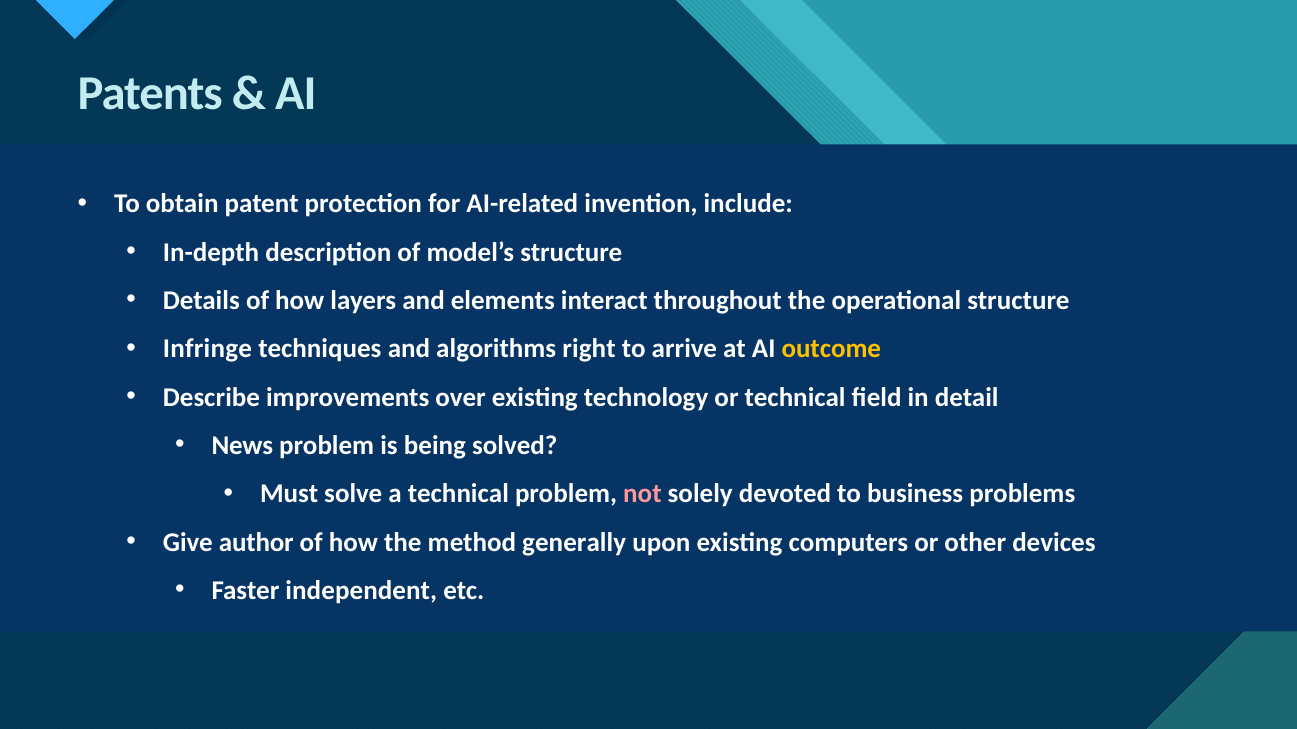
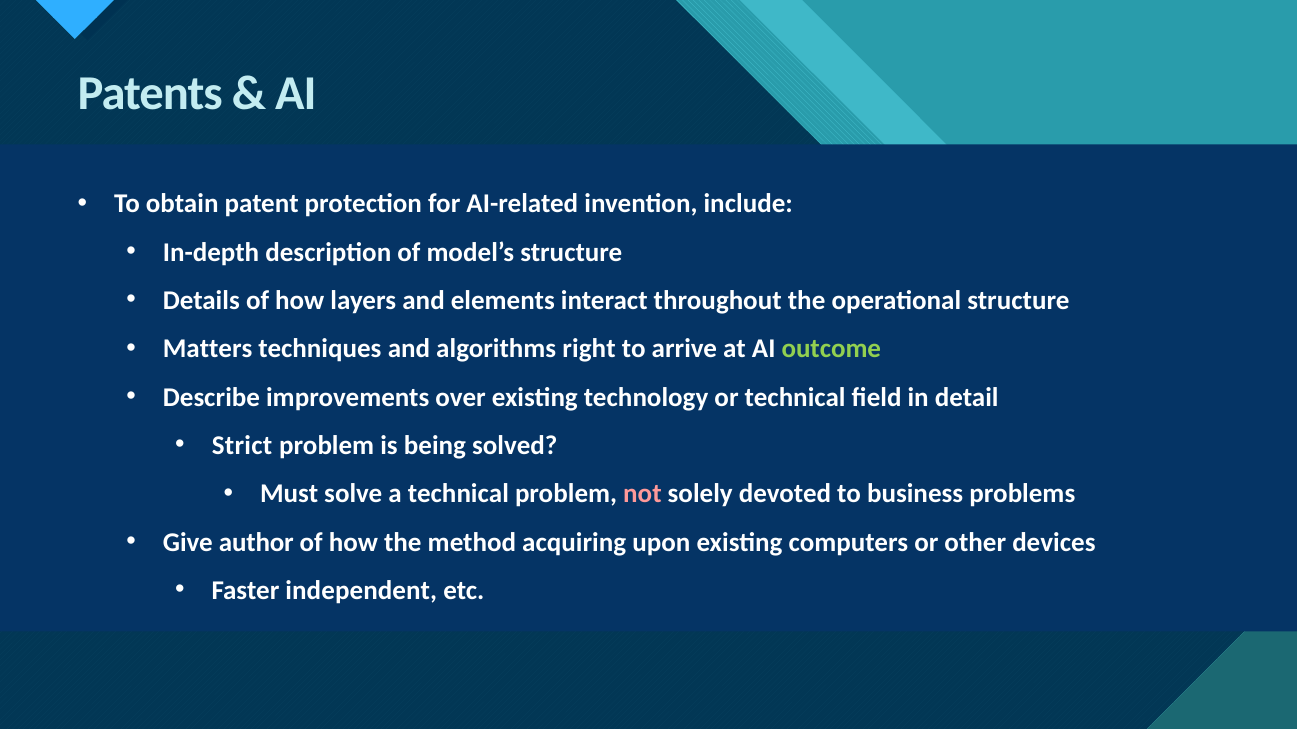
Infringe: Infringe -> Matters
outcome colour: yellow -> light green
News: News -> Strict
generally: generally -> acquiring
